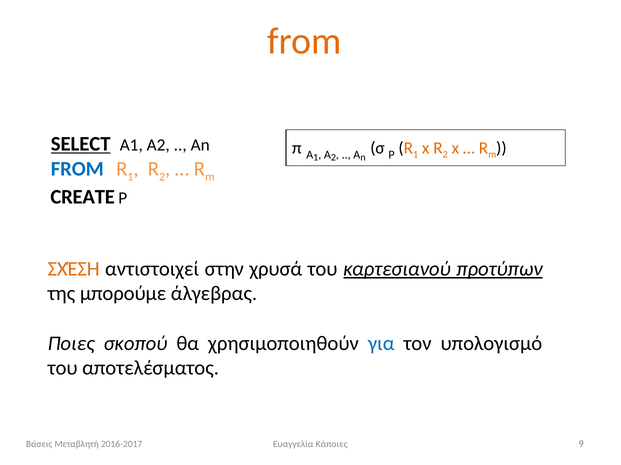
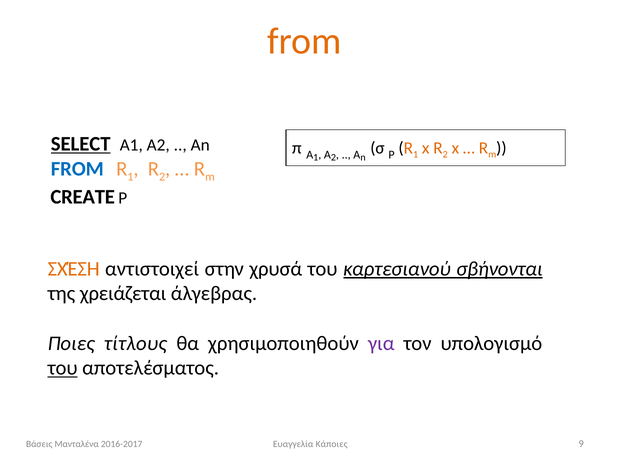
προτύπων: προτύπων -> σβήνονται
μπορούμε: μπορούμε -> χρειάζεται
σκοπού: σκοπού -> τίτλους
για colour: blue -> purple
του at (63, 369) underline: none -> present
Μεταβλητή: Μεταβλητή -> Μανταλένα
